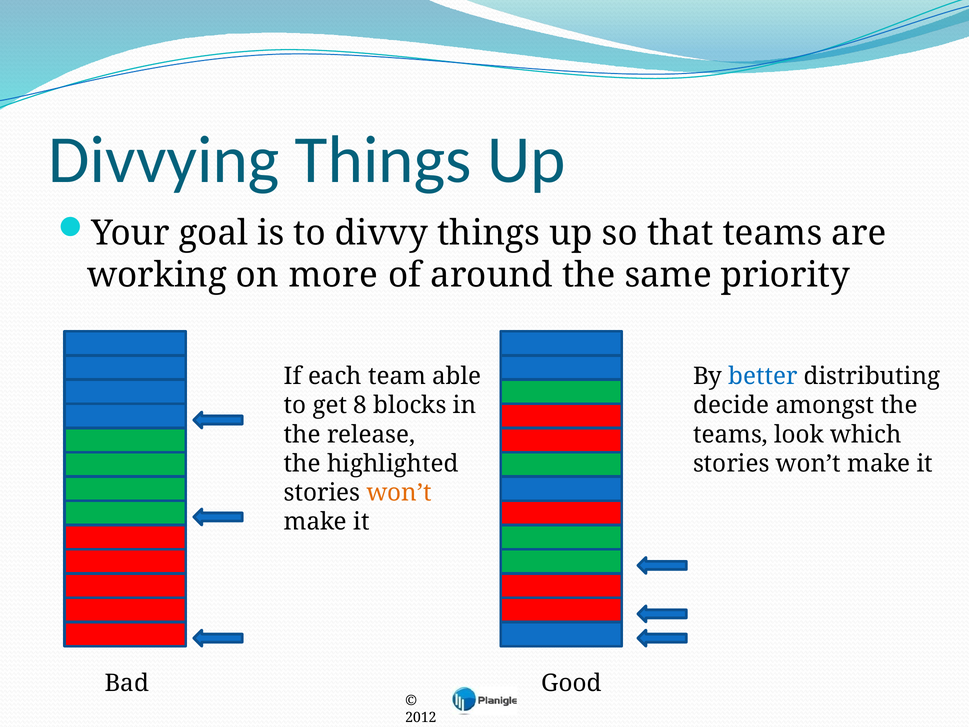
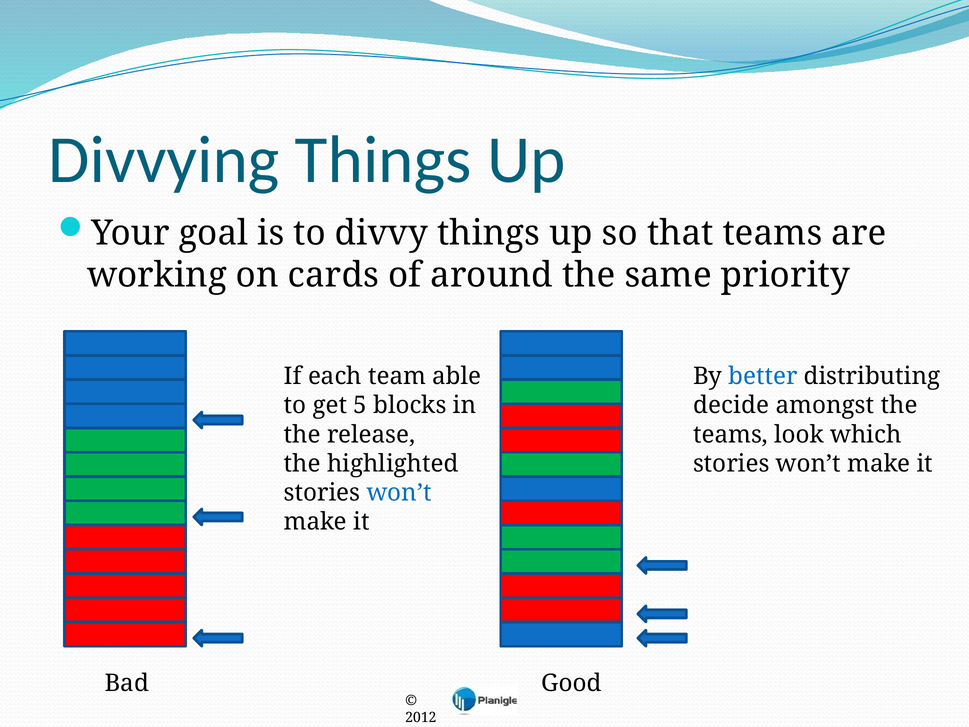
more: more -> cards
8: 8 -> 5
won’t at (399, 493) colour: orange -> blue
